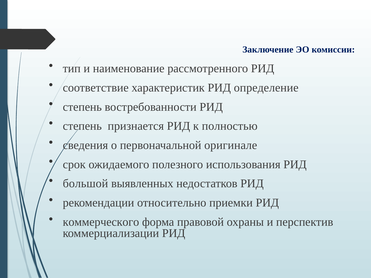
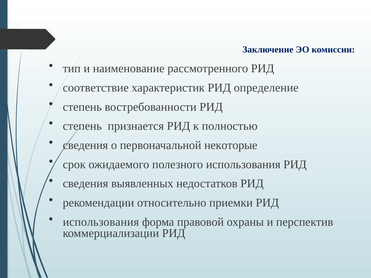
оригинале: оригинале -> некоторые
большой at (85, 184): большой -> сведения
коммерческого at (101, 222): коммерческого -> использования
